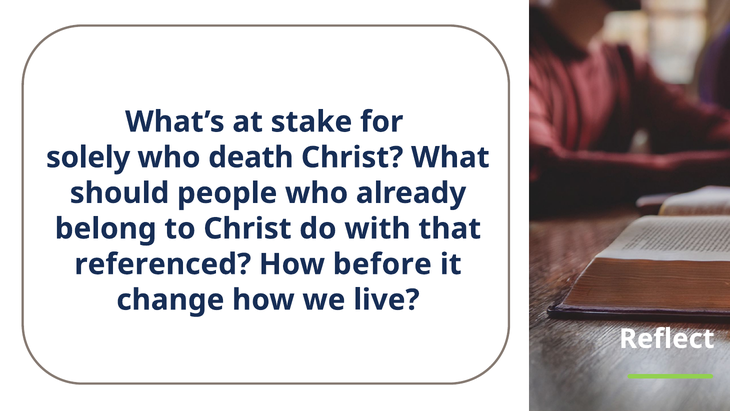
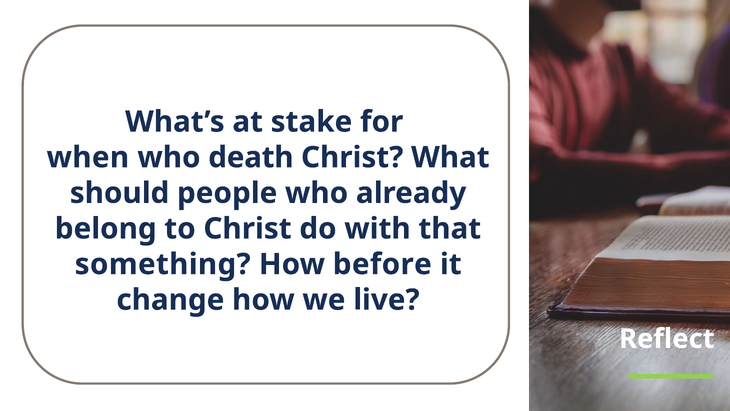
solely: solely -> when
referenced: referenced -> something
